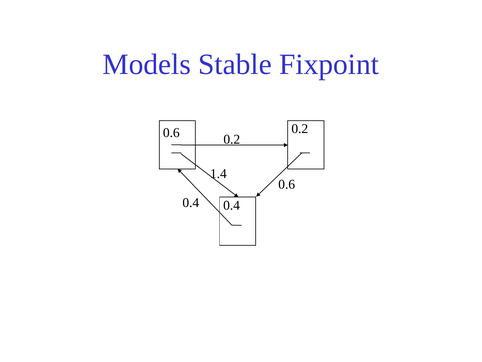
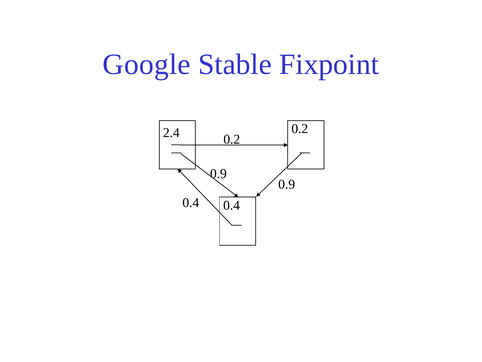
Models: Models -> Google
0.6 at (171, 133): 0.6 -> 2.4
1.4 at (218, 174): 1.4 -> 0.9
0.6 at (287, 184): 0.6 -> 0.9
